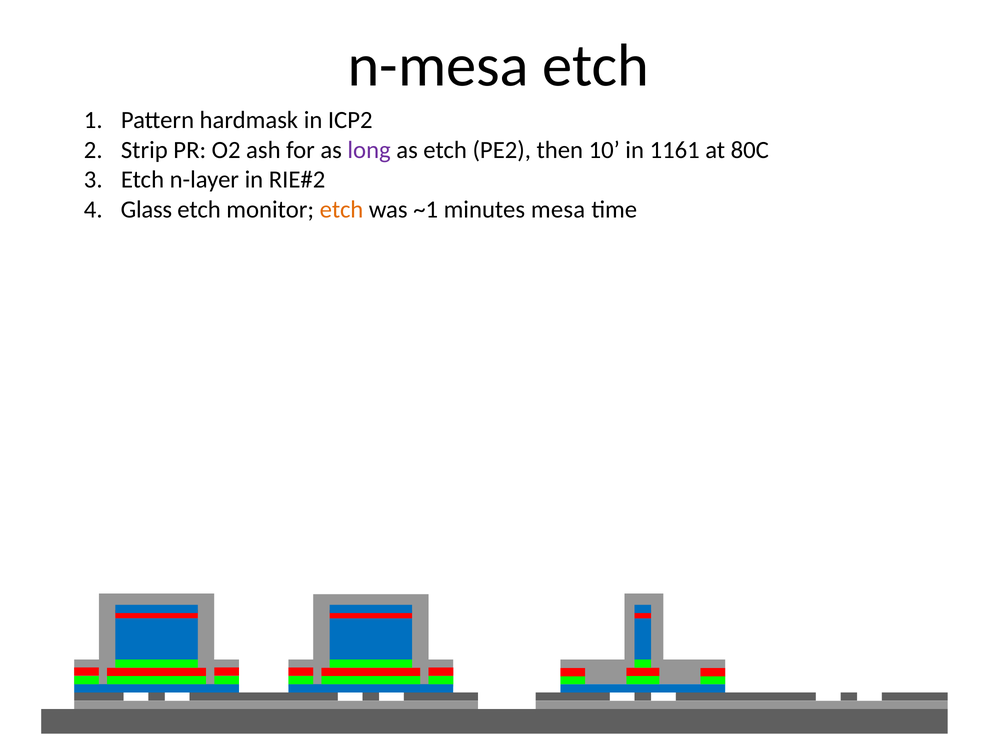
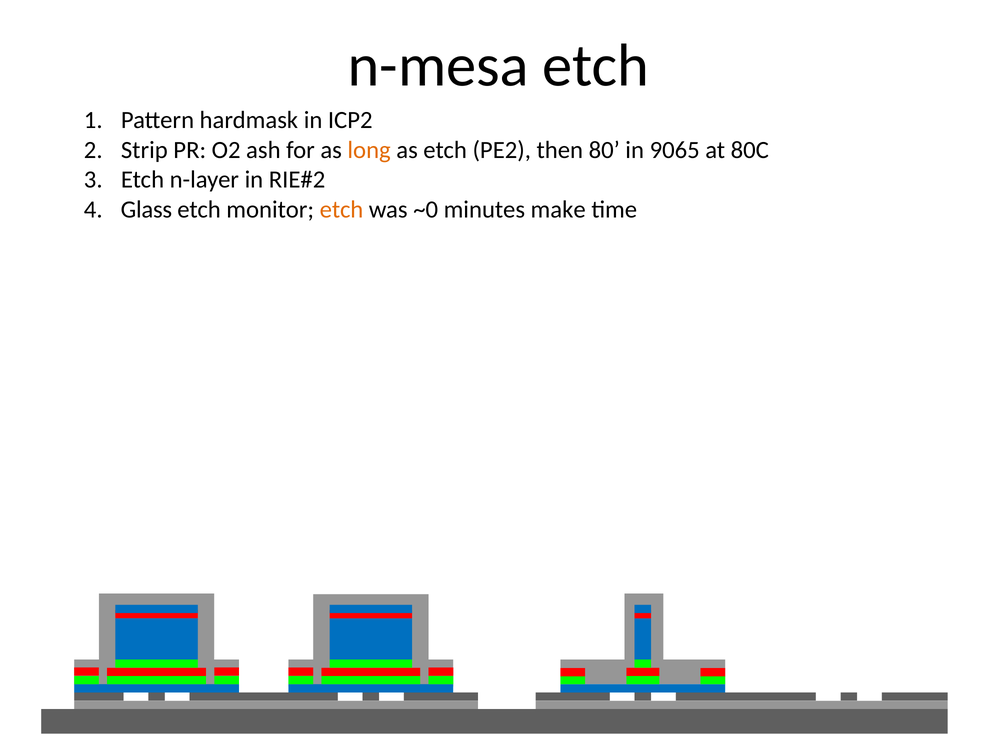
long colour: purple -> orange
10: 10 -> 80
1161: 1161 -> 9065
~1: ~1 -> ~0
mesa: mesa -> make
